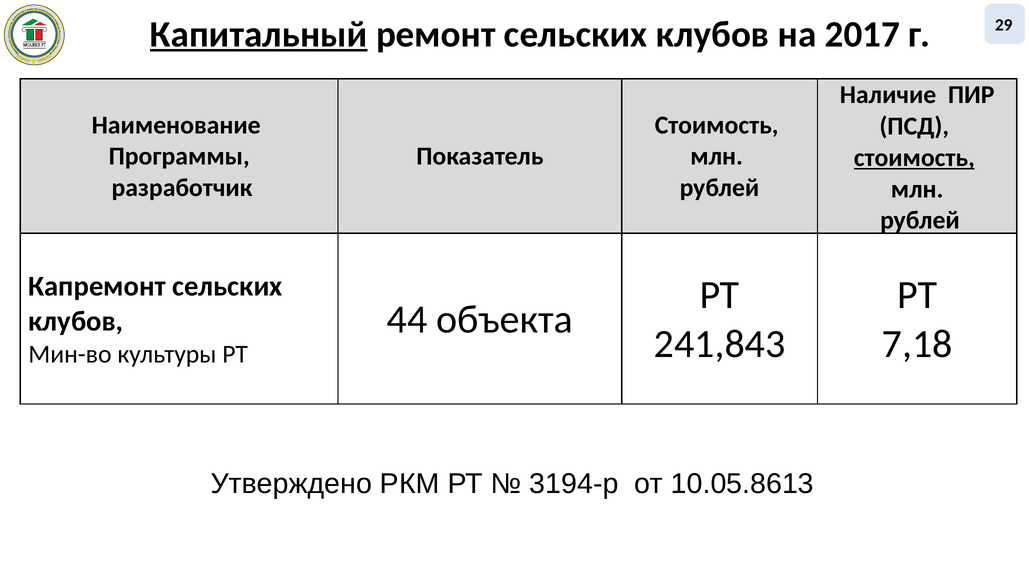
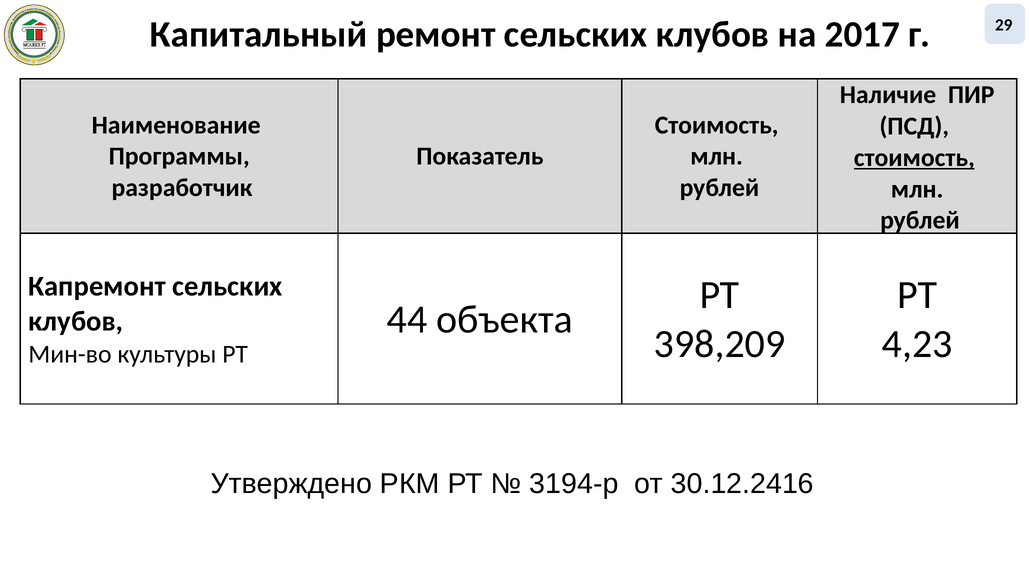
Капитальный underline: present -> none
241,843: 241,843 -> 398,209
7,18: 7,18 -> 4,23
10.05.8613: 10.05.8613 -> 30.12.2416
